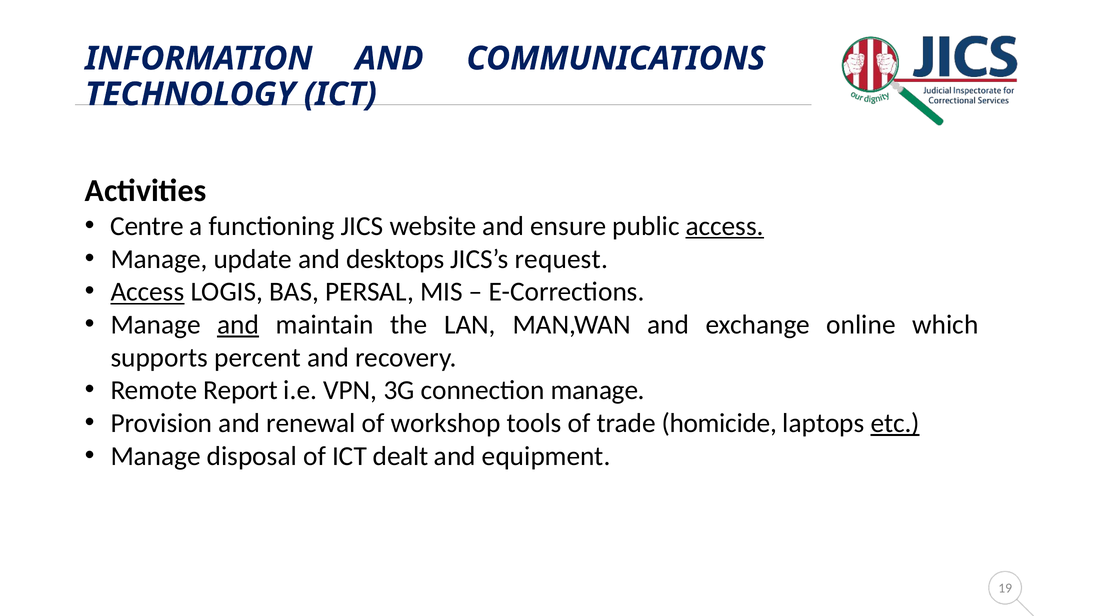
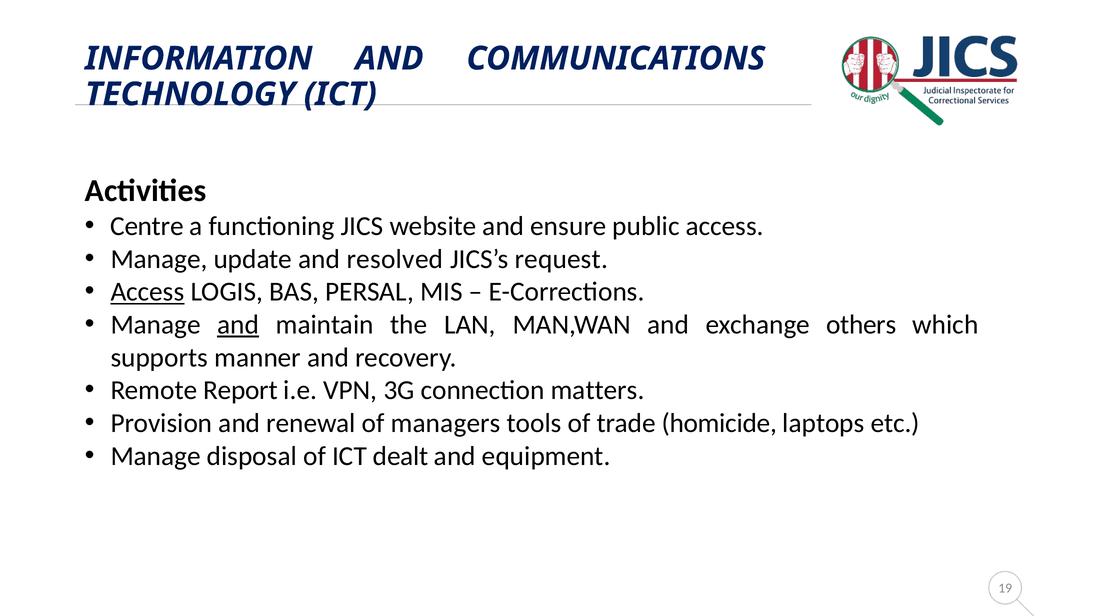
access at (725, 226) underline: present -> none
desktops: desktops -> resolved
online: online -> others
percent: percent -> manner
connection manage: manage -> matters
workshop: workshop -> managers
etc underline: present -> none
